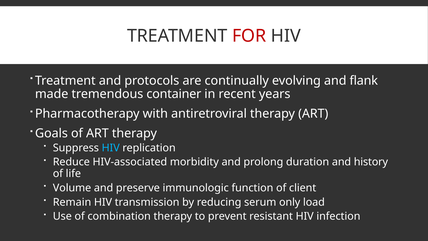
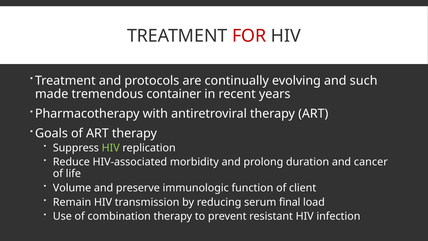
flank: flank -> such
HIV at (111, 148) colour: light blue -> light green
history: history -> cancer
only: only -> final
